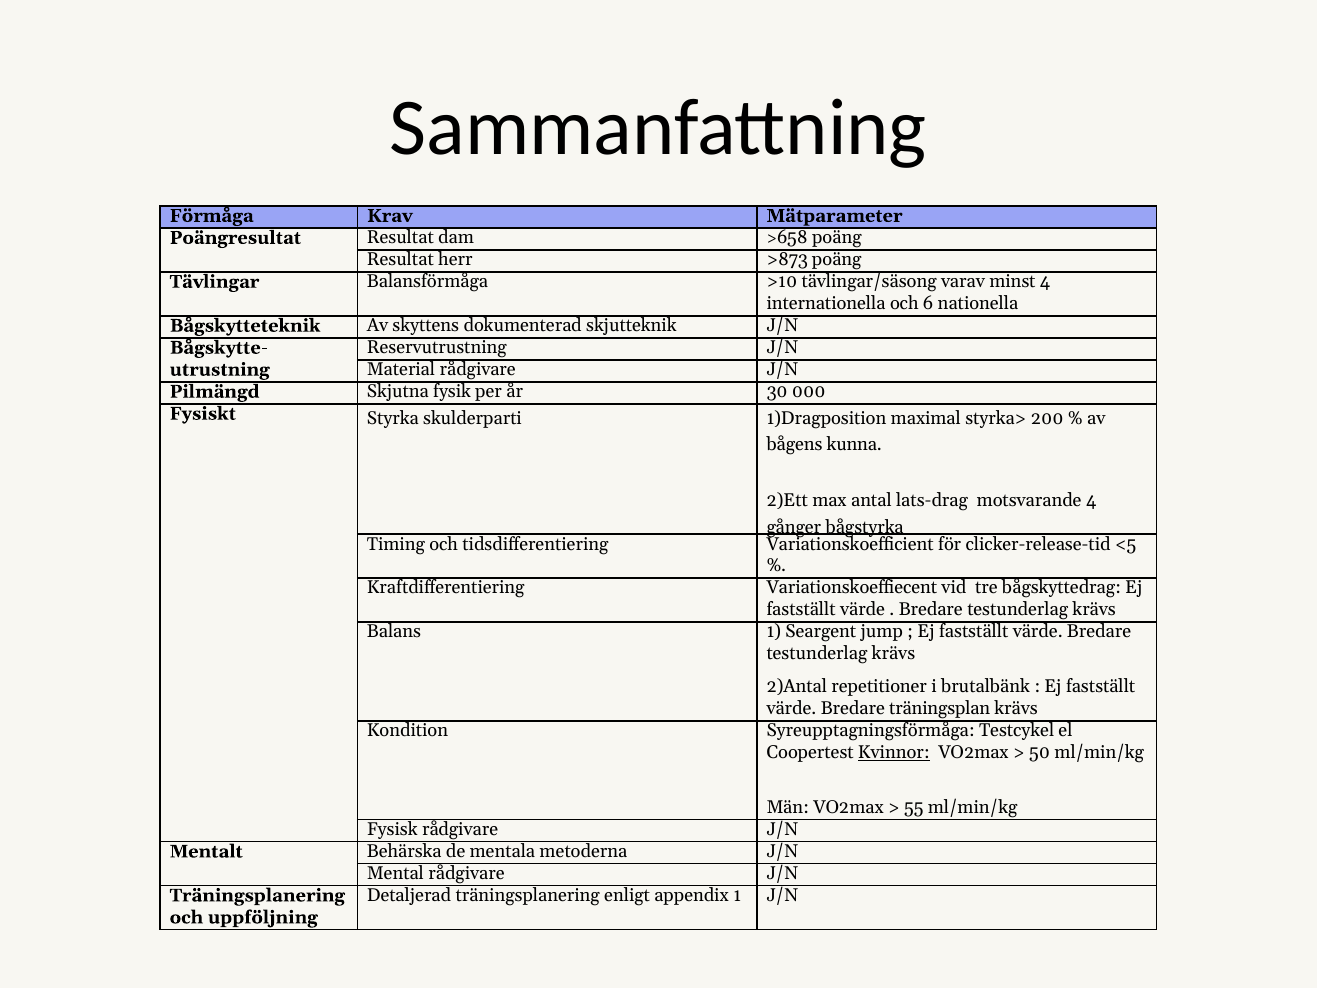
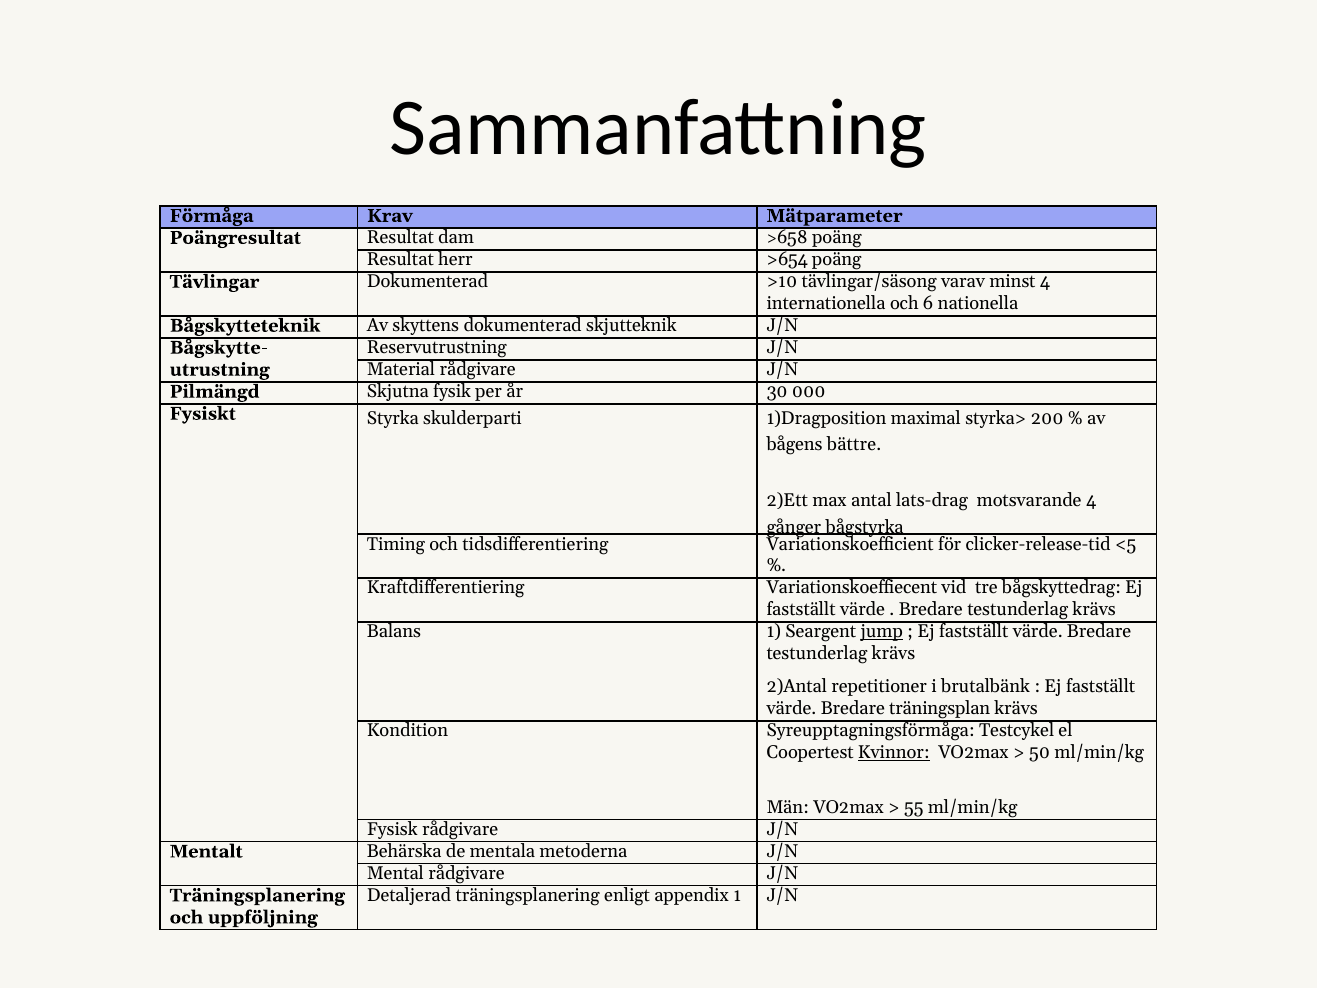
>873: >873 -> >654
Tävlingar Balansförmåga: Balansförmåga -> Dokumenterad
kunna: kunna -> bättre
jump underline: none -> present
